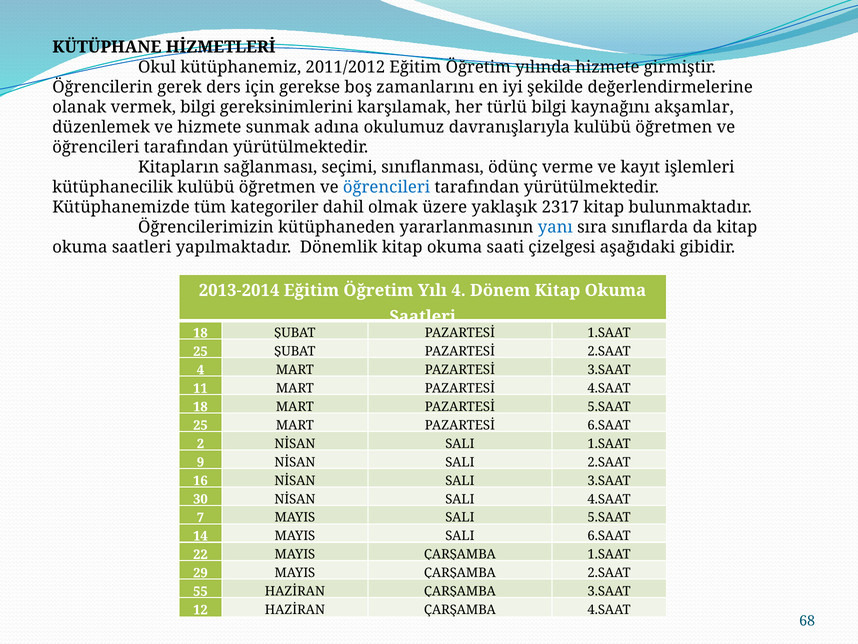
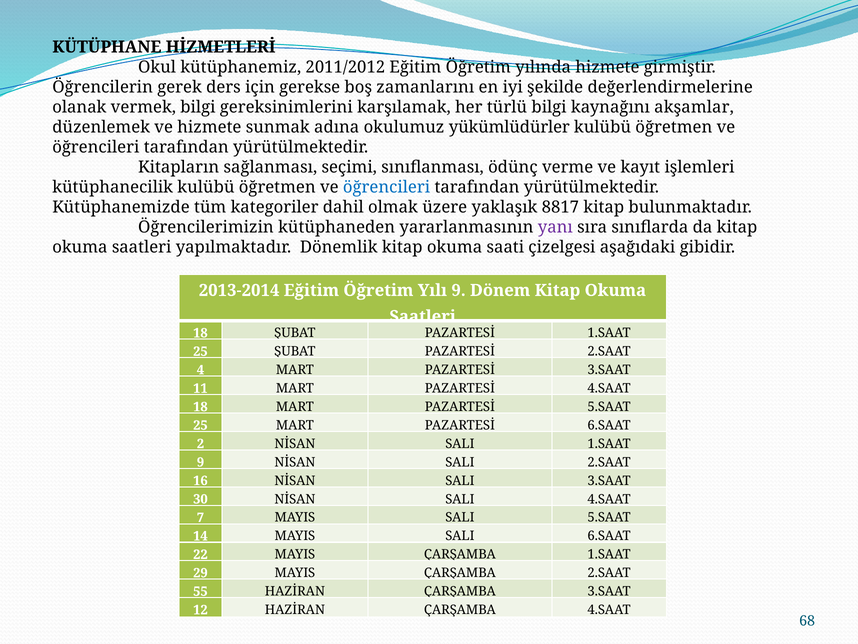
davranışlarıyla: davranışlarıyla -> yükümlüdürler
2317: 2317 -> 8817
yanı colour: blue -> purple
Yılı 4: 4 -> 9
